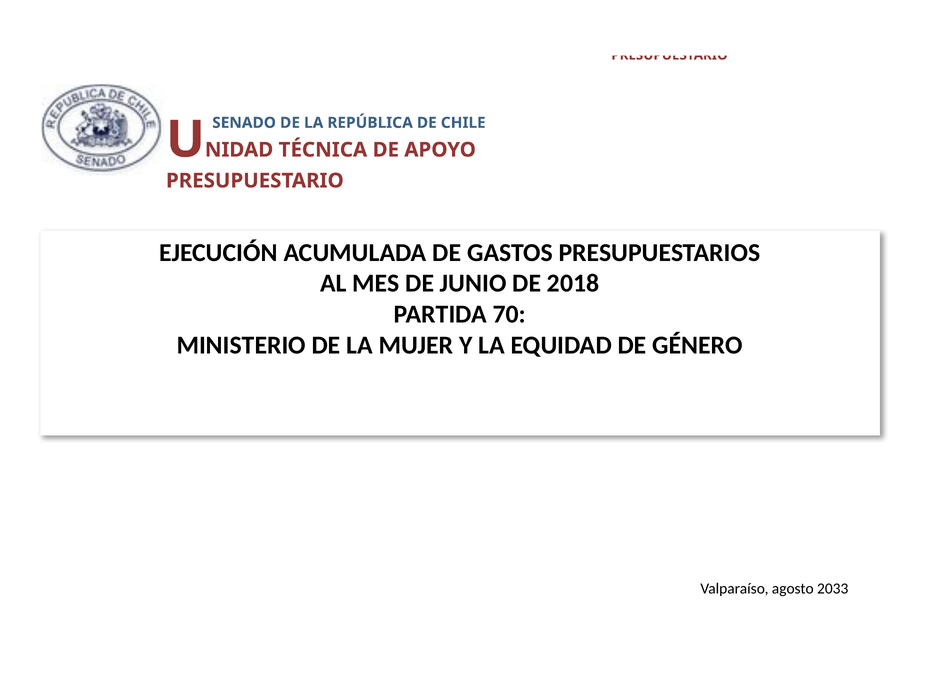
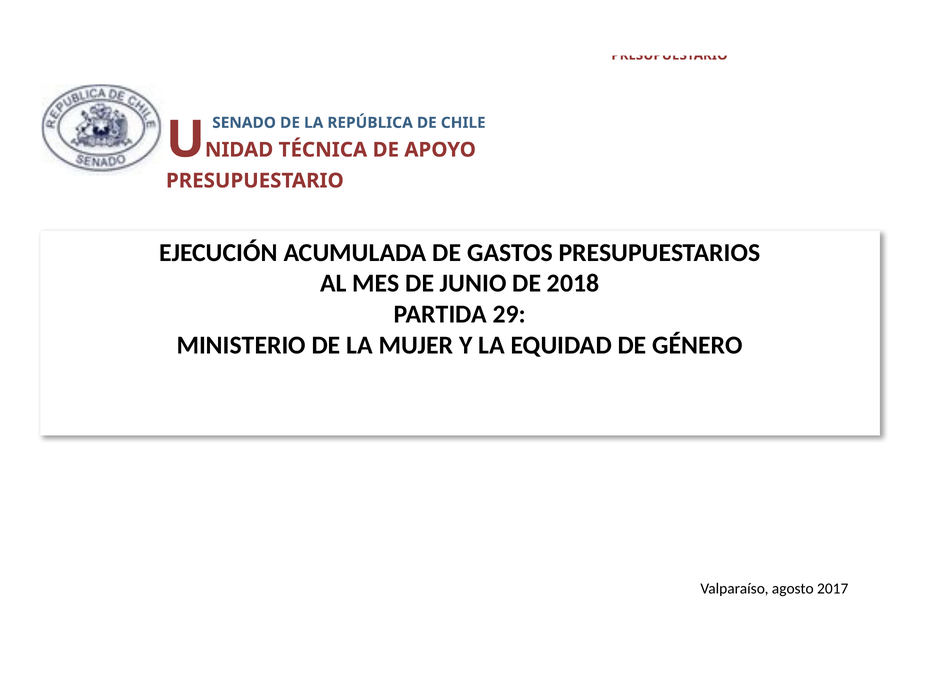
70: 70 -> 29
2033: 2033 -> 2017
